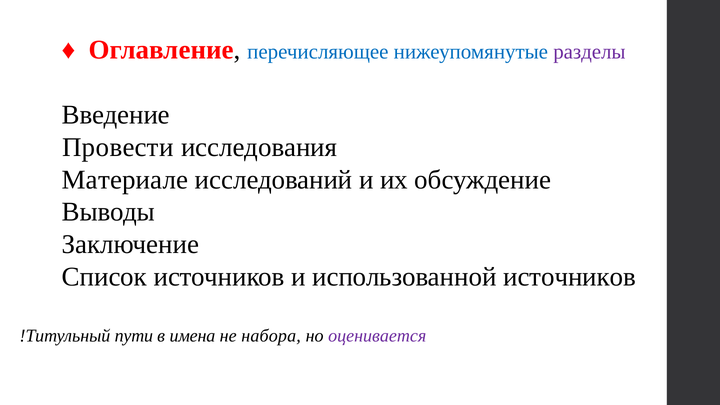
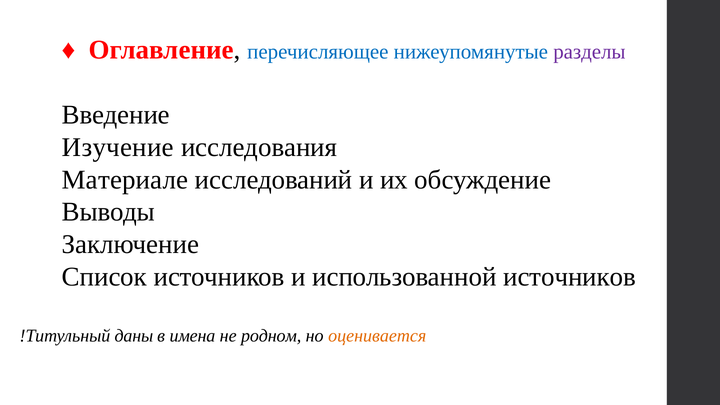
Провести: Провести -> Изучение
пути: пути -> даны
набора: набора -> родном
оценивается colour: purple -> orange
